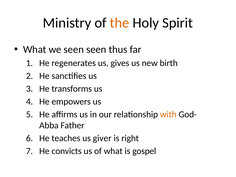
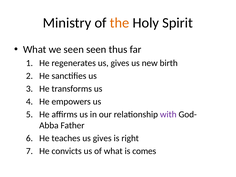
with colour: orange -> purple
teaches us giver: giver -> gives
gospel: gospel -> comes
